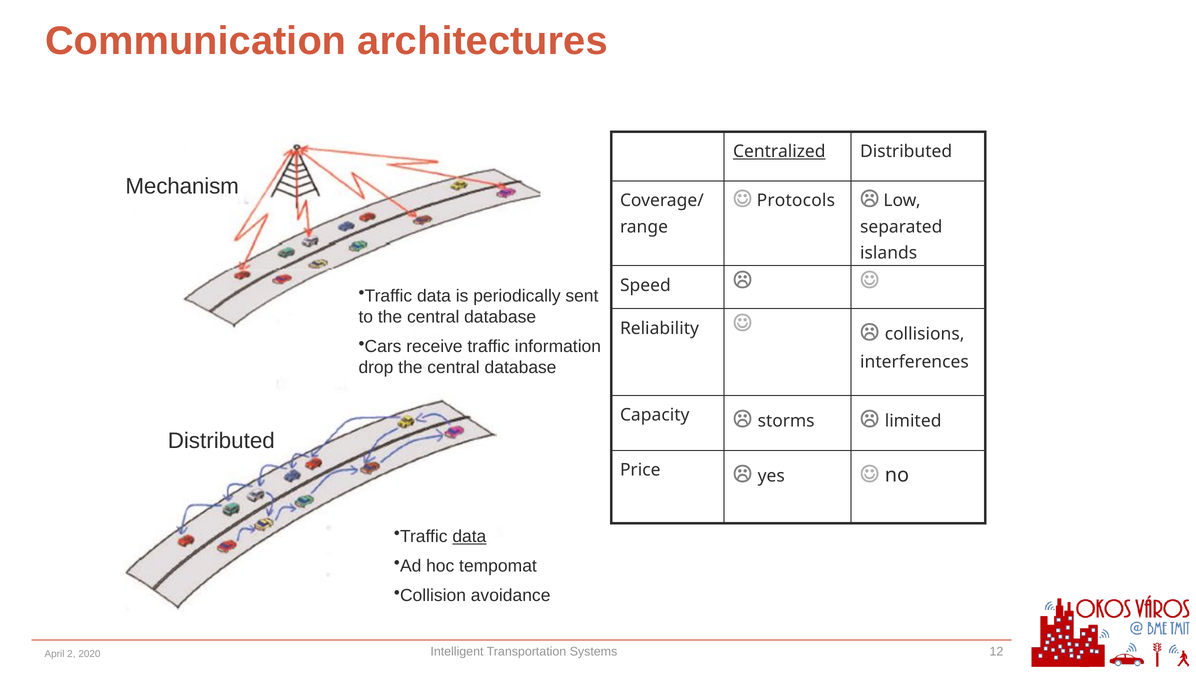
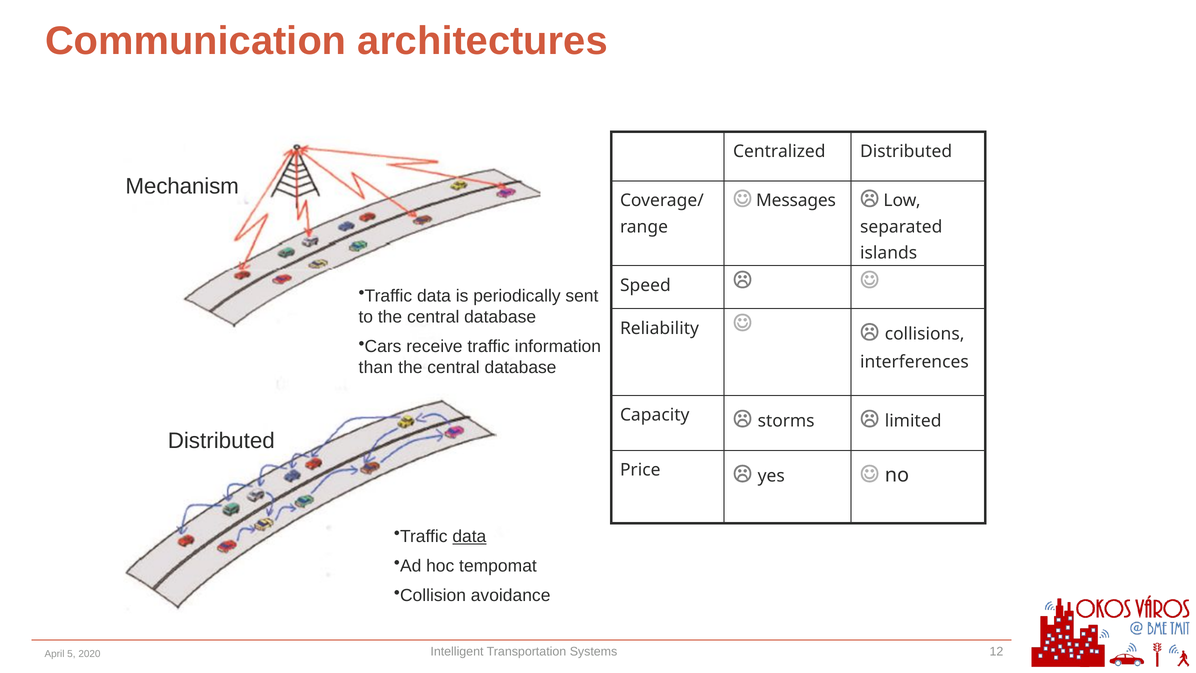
Centralized underline: present -> none
Protocols: Protocols -> Messages
drop: drop -> than
2: 2 -> 5
